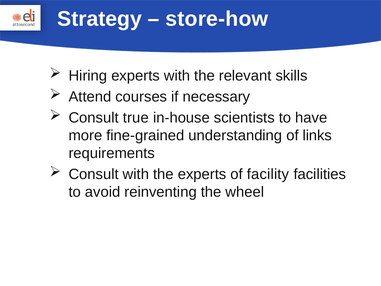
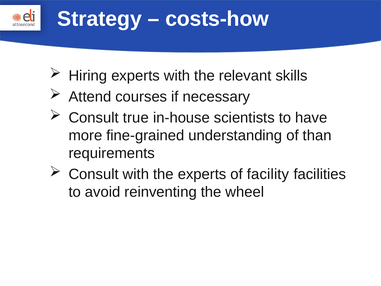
store-how: store-how -> costs-how
links: links -> than
